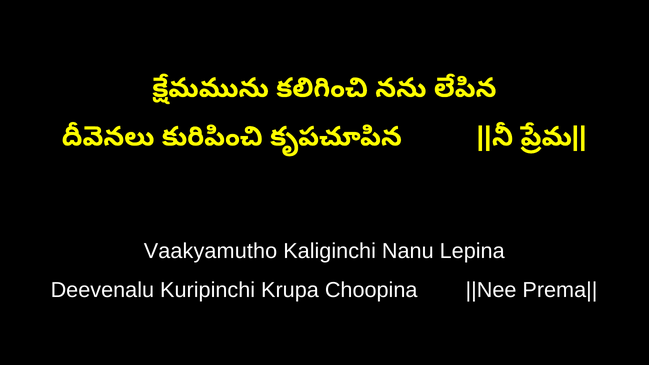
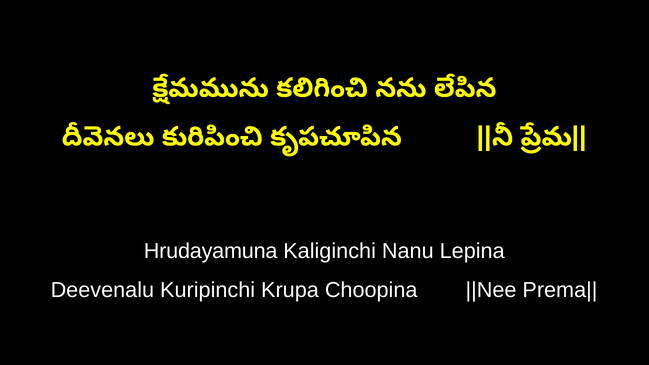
Vaakyamutho: Vaakyamutho -> Hrudayamuna
